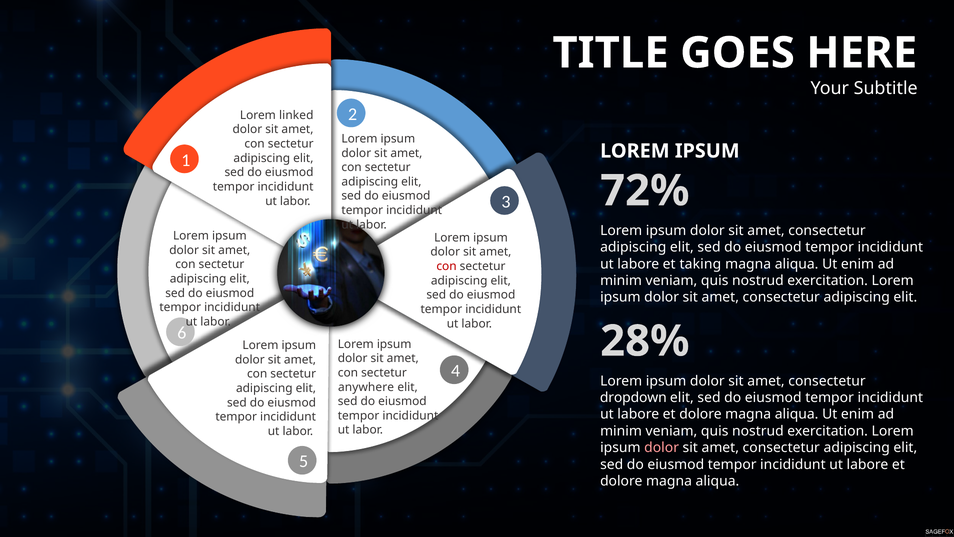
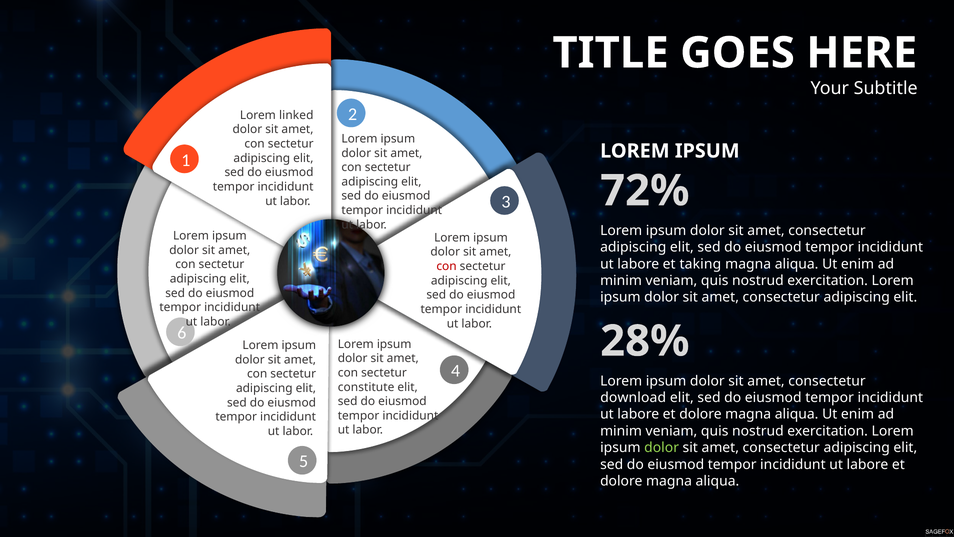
anywhere: anywhere -> constitute
dropdown: dropdown -> download
dolor at (662, 447) colour: pink -> light green
